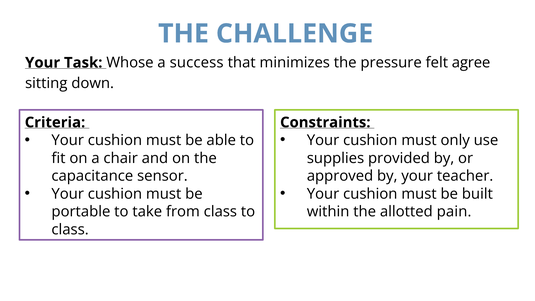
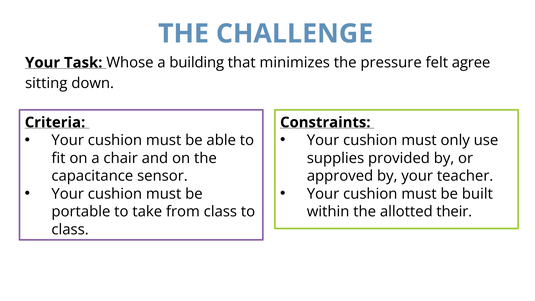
success: success -> building
pain: pain -> their
